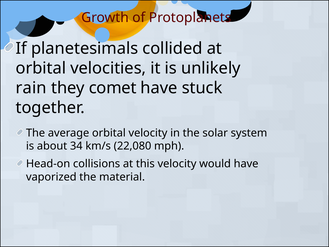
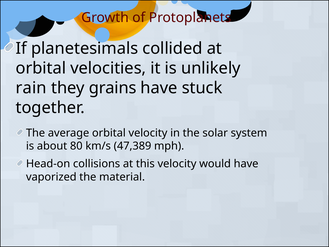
comet: comet -> grains
34: 34 -> 80
22,080: 22,080 -> 47,389
